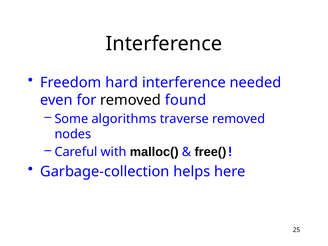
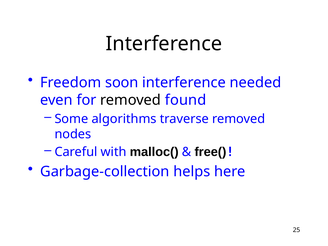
hard: hard -> soon
